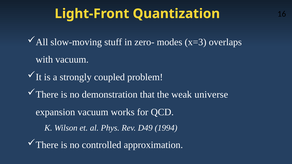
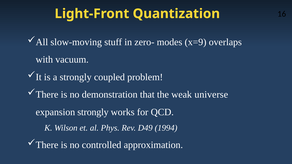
x=3: x=3 -> x=9
expansion vacuum: vacuum -> strongly
